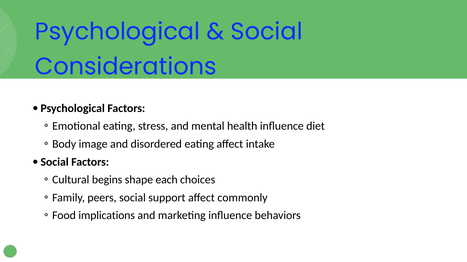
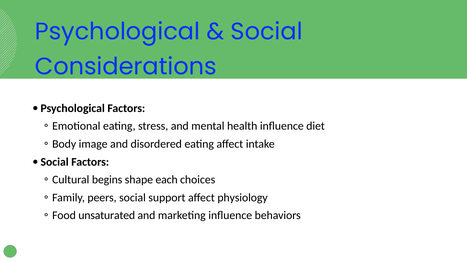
commonly: commonly -> physiology
implications: implications -> unsaturated
